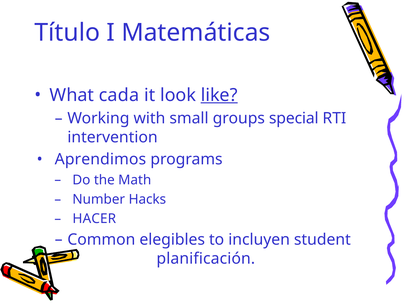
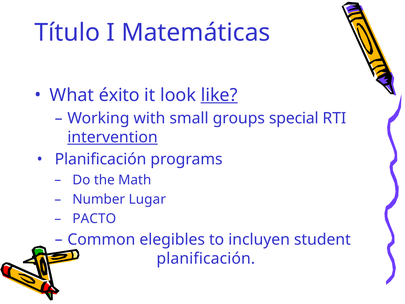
cada: cada -> éxito
intervention underline: none -> present
Aprendimos at (100, 159): Aprendimos -> Planificación
Hacks: Hacks -> Lugar
HACER: HACER -> PACTO
